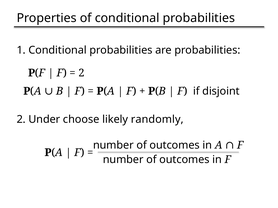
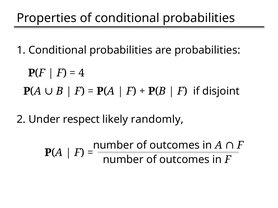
2 at (81, 73): 2 -> 4
choose: choose -> respect
